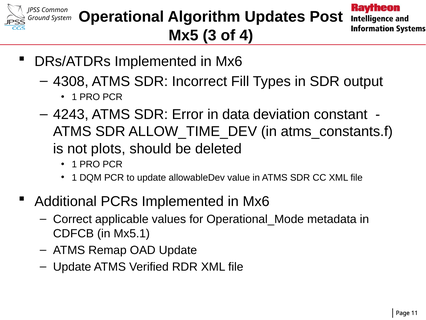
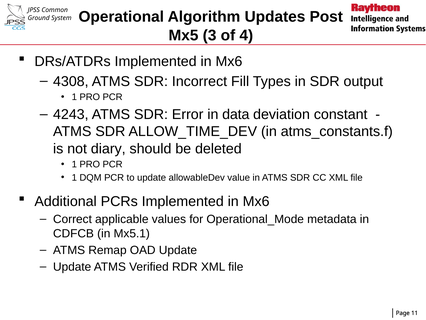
plots: plots -> diary
